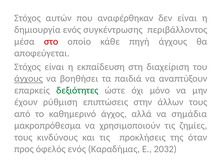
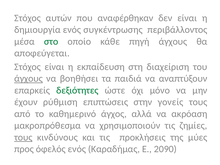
στο colour: red -> green
άλλων: άλλων -> γονείς
σημάδια: σημάδια -> ακρόαση
τους at (23, 137) underline: none -> present
όταν: όταν -> μύες
2032: 2032 -> 2090
